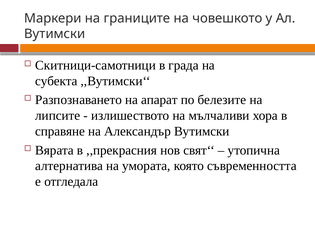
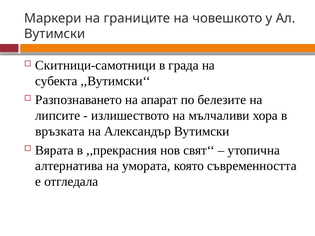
справяне: справяне -> връзката
